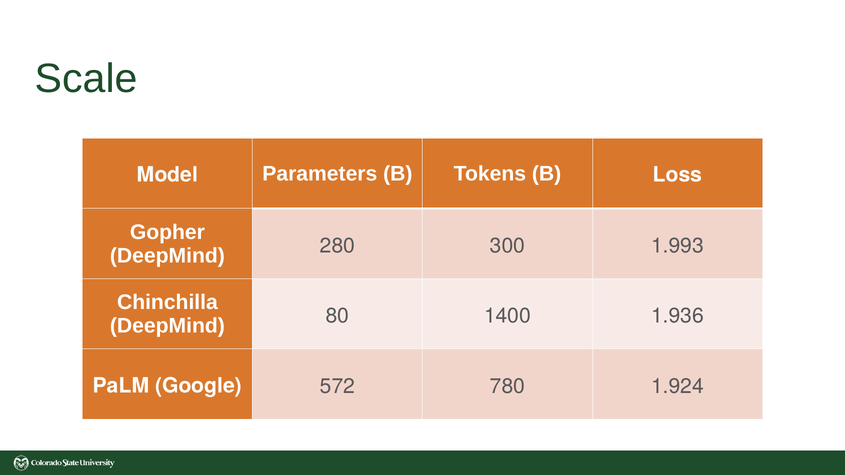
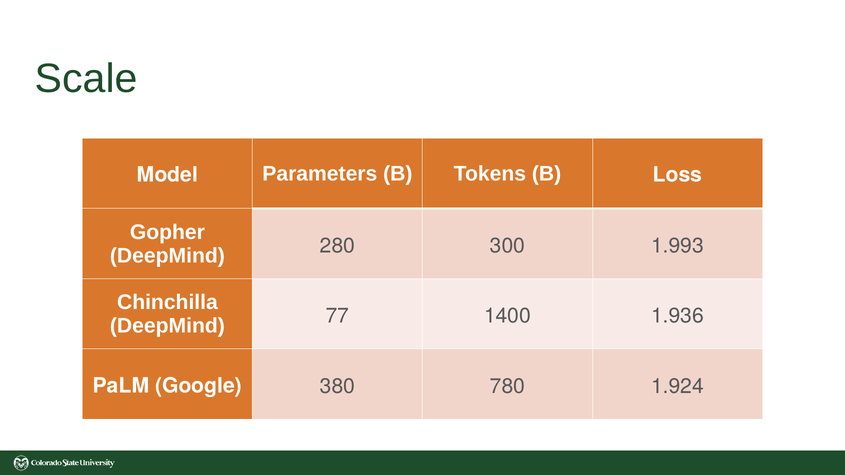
80: 80 -> 77
572: 572 -> 380
